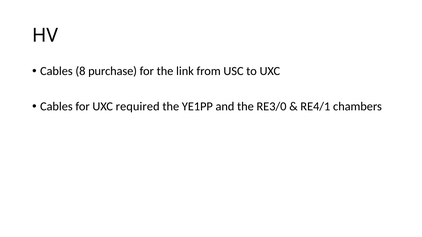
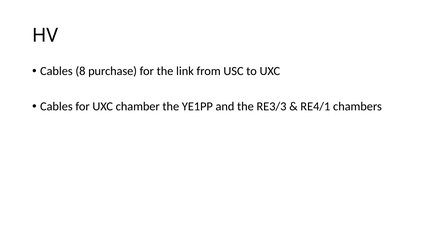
required: required -> chamber
RE3/0: RE3/0 -> RE3/3
